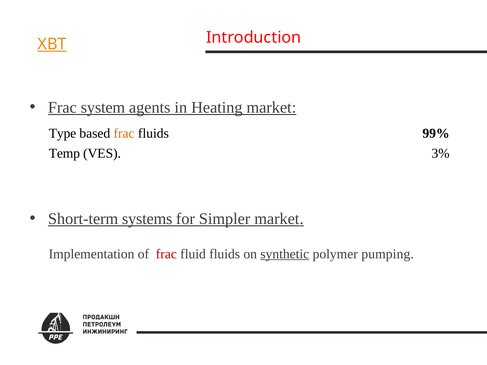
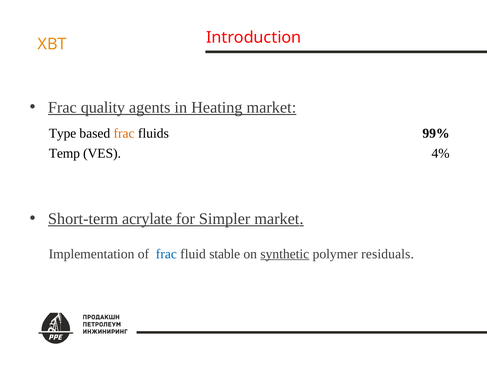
ХВТ underline: present -> none
system: system -> quality
3%: 3% -> 4%
systems: systems -> acrylate
frac at (166, 254) colour: red -> blue
fluid fluids: fluids -> stable
pumping: pumping -> residuals
